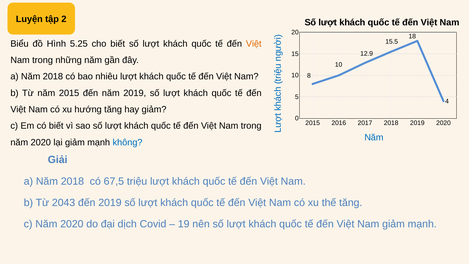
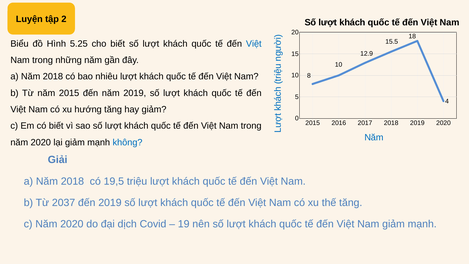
Việt at (254, 44) colour: orange -> blue
67,5: 67,5 -> 19,5
2043: 2043 -> 2037
